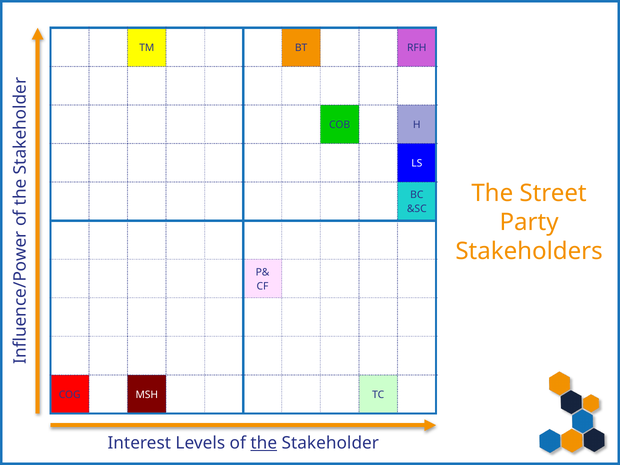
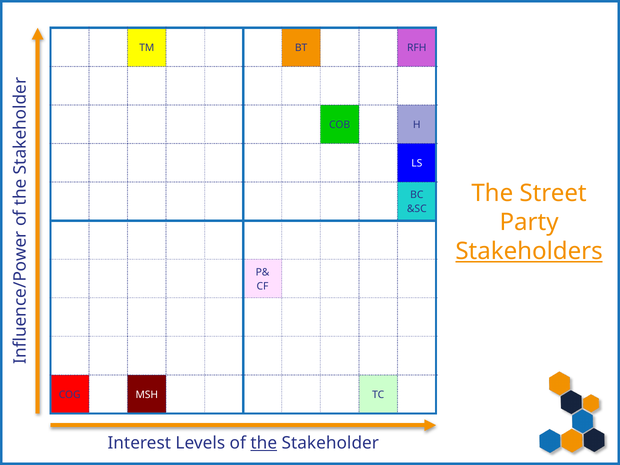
Stakeholders underline: none -> present
